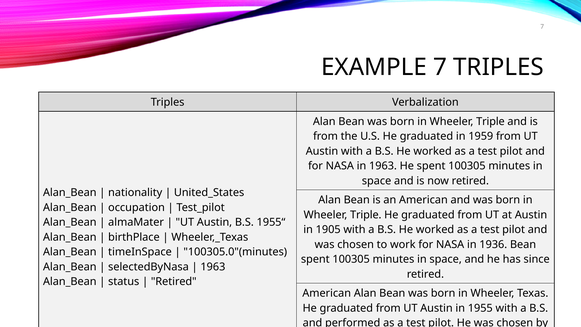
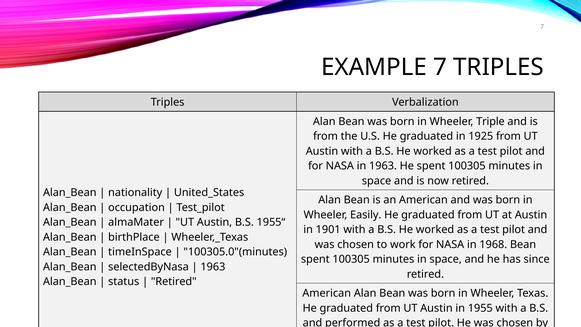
1959: 1959 -> 1925
Triple at (366, 215): Triple -> Easily
1905: 1905 -> 1901
1936: 1936 -> 1968
